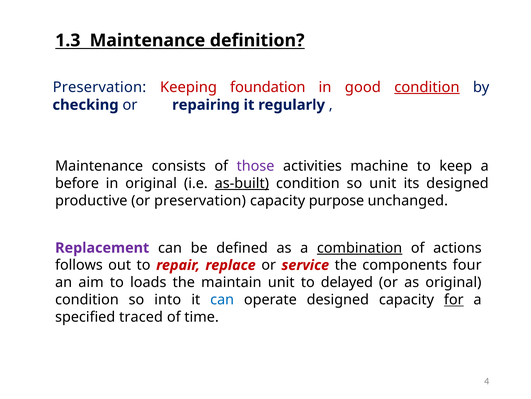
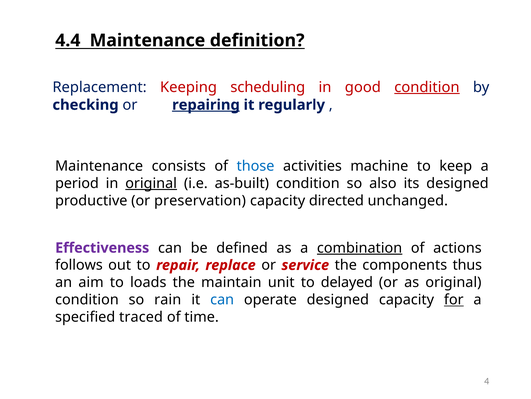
1.3: 1.3 -> 4.4
Preservation at (99, 87): Preservation -> Replacement
foundation: foundation -> scheduling
repairing underline: none -> present
those colour: purple -> blue
before: before -> period
original at (151, 183) underline: none -> present
as-built underline: present -> none
so unit: unit -> also
purpose: purpose -> directed
Replacement: Replacement -> Effectiveness
four: four -> thus
into: into -> rain
